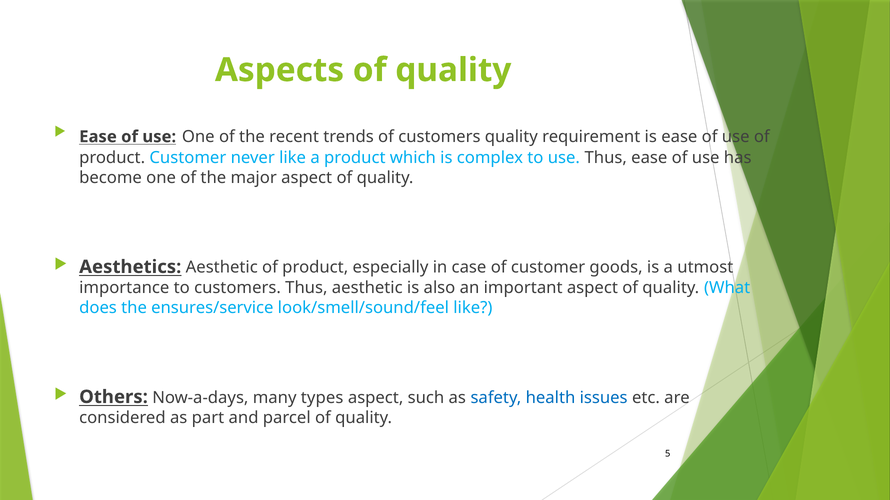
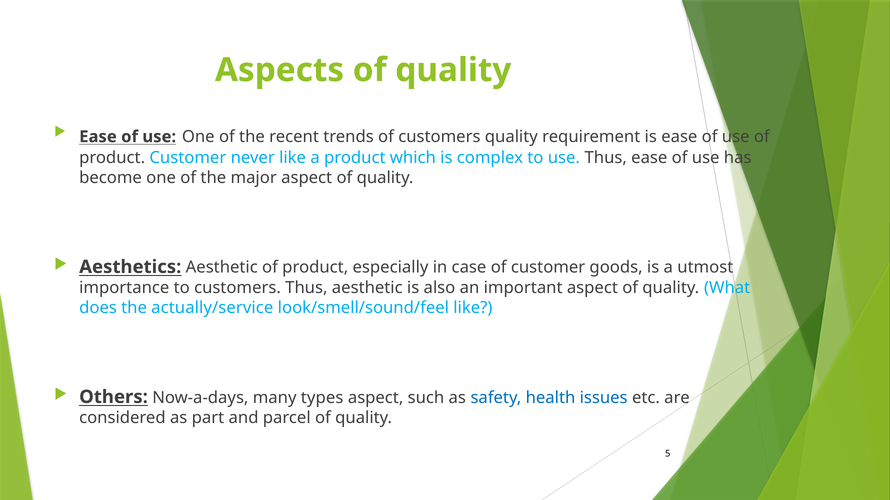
ensures/service: ensures/service -> actually/service
